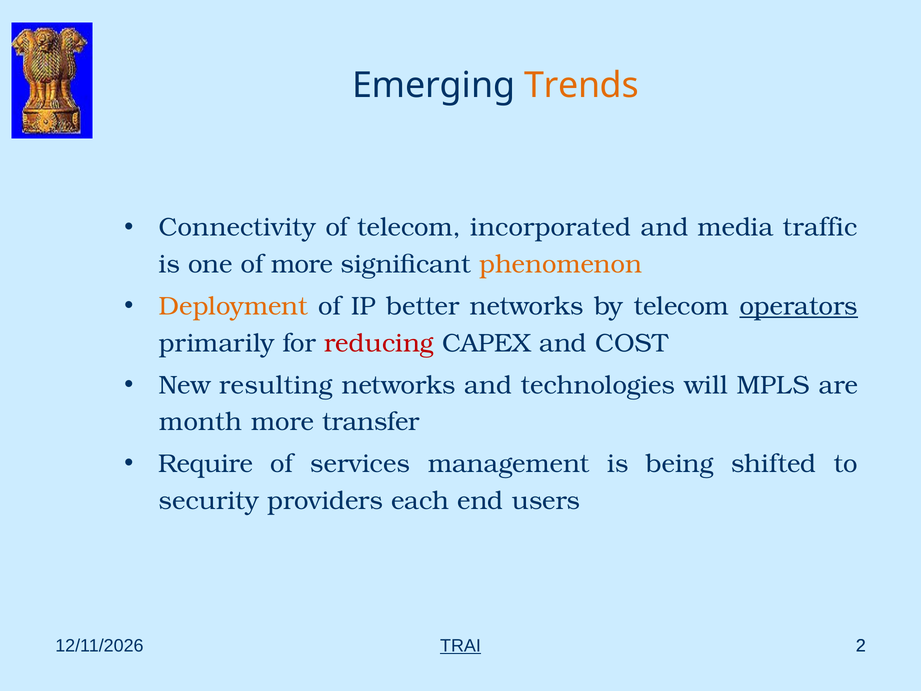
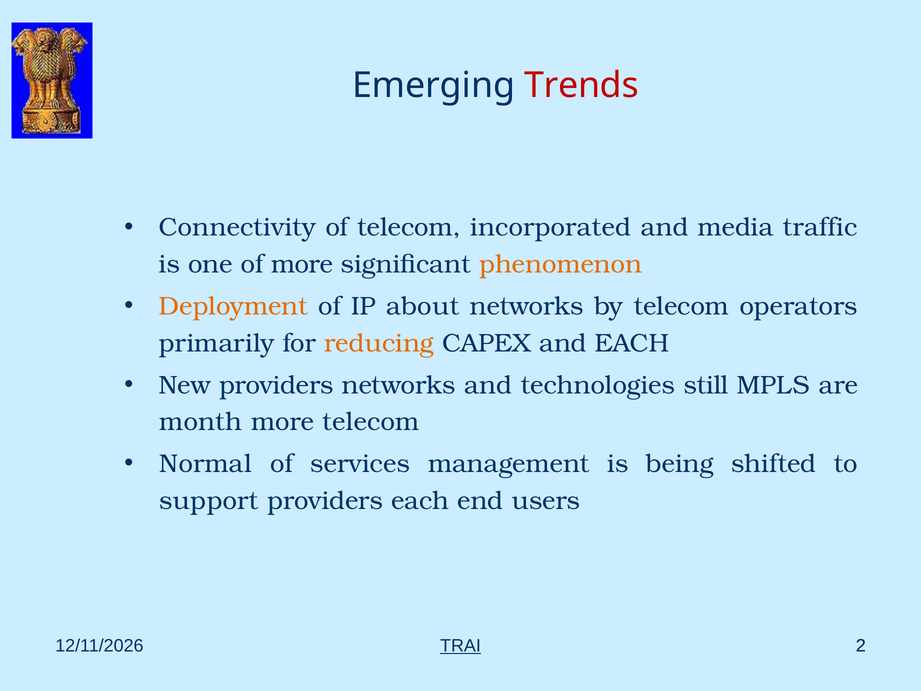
Trends colour: orange -> red
better: better -> about
operators underline: present -> none
reducing colour: red -> orange
and COST: COST -> EACH
New resulting: resulting -> providers
will: will -> still
more transfer: transfer -> telecom
Require: Require -> Normal
security: security -> support
